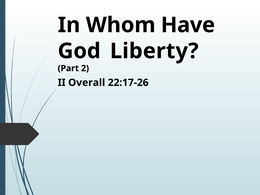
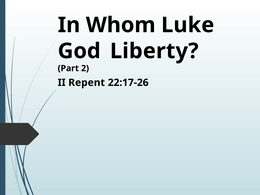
Have: Have -> Luke
Overall: Overall -> Repent
